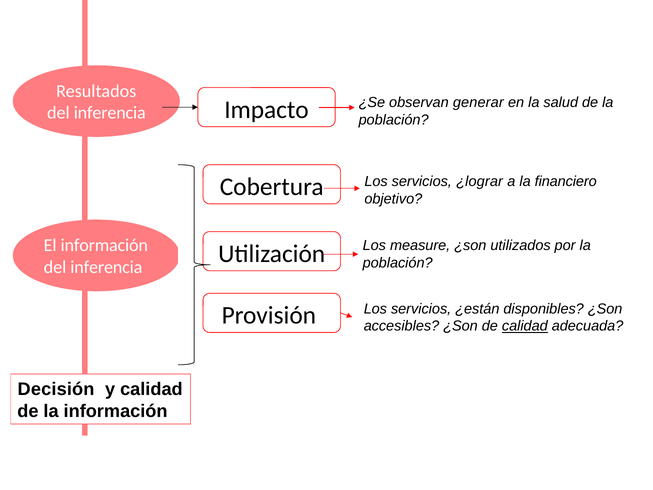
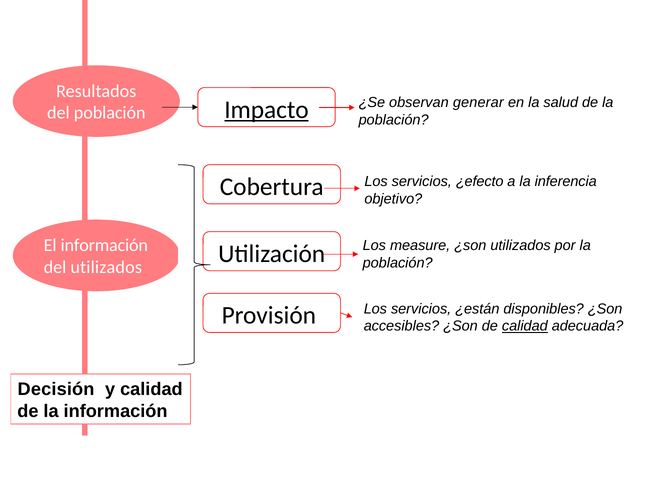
Impacto underline: none -> present
inferencia at (110, 113): inferencia -> población
¿lograr: ¿lograr -> ¿efecto
financiero: financiero -> inferencia
inferencia at (106, 267): inferencia -> utilizados
